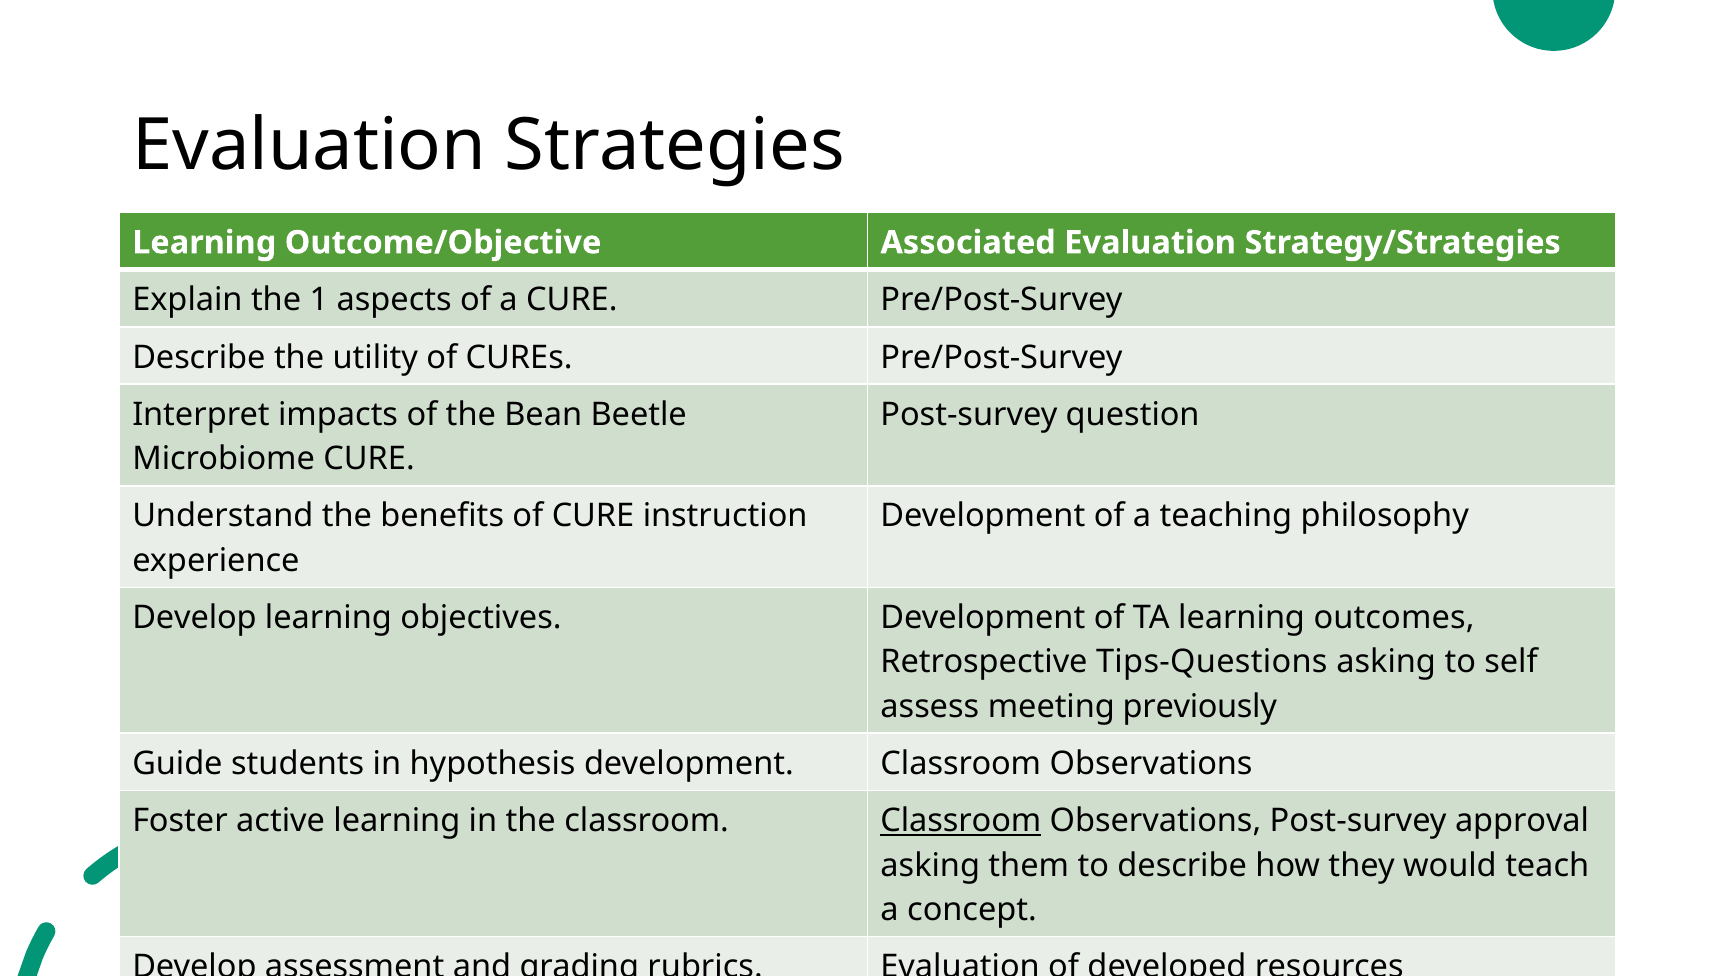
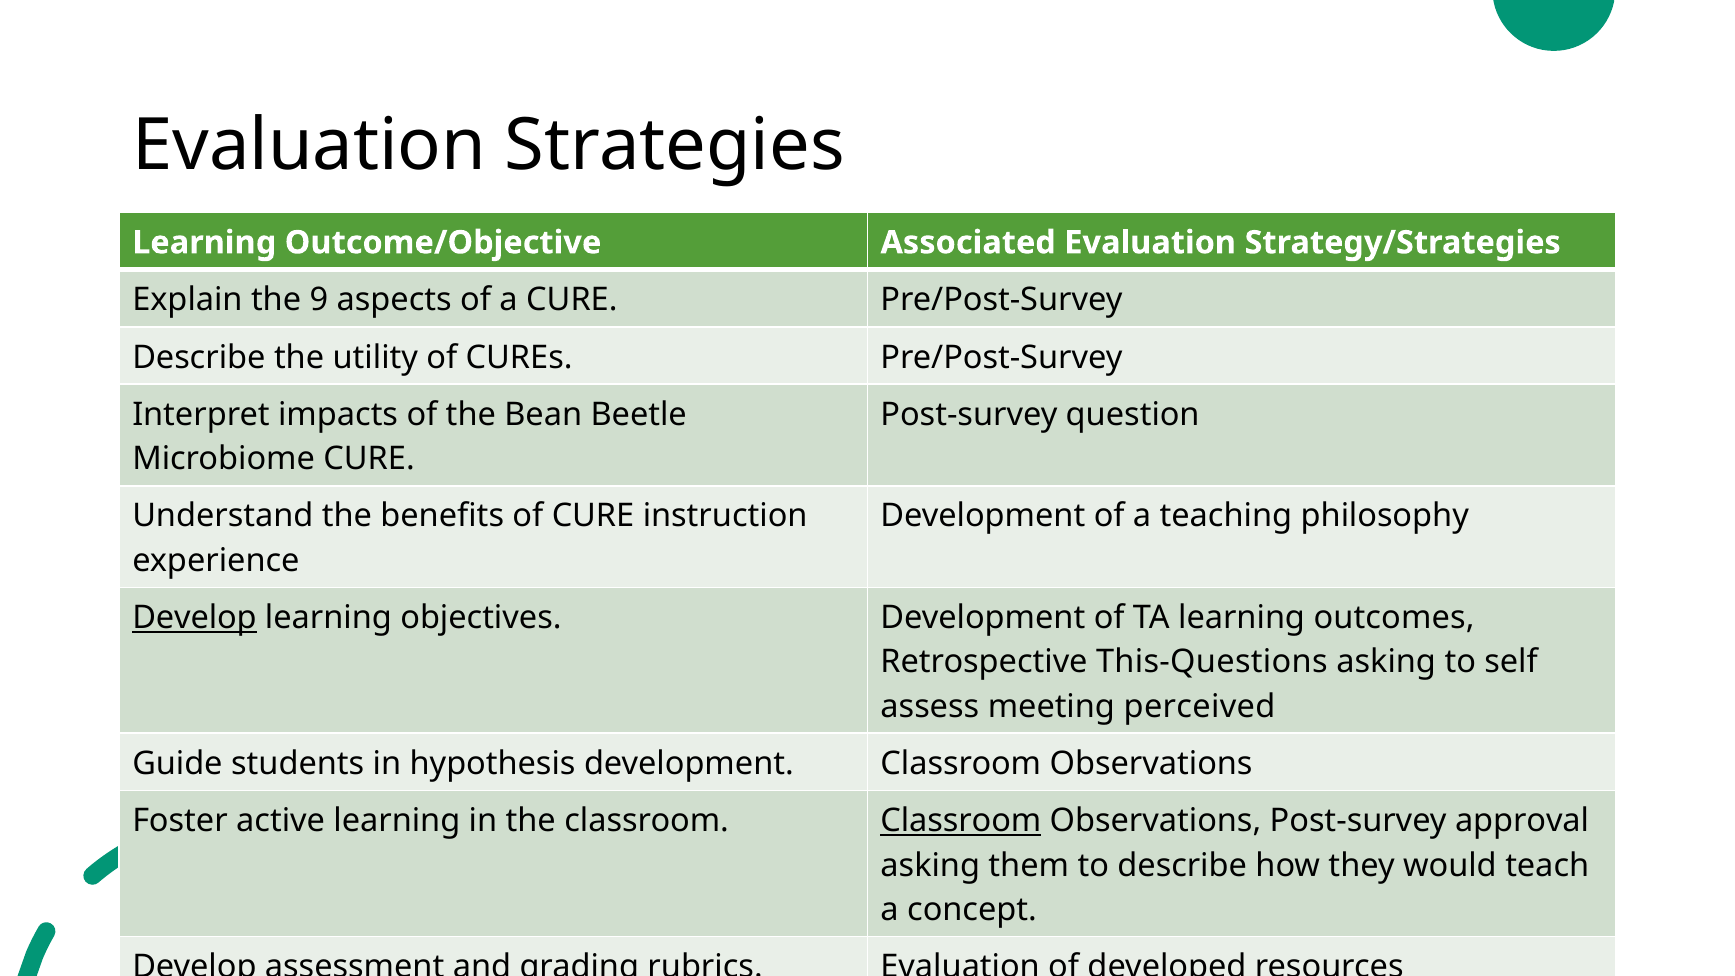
1: 1 -> 9
Develop at (194, 618) underline: none -> present
Tips-Questions: Tips-Questions -> This-Questions
previously: previously -> perceived
